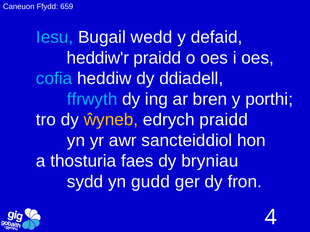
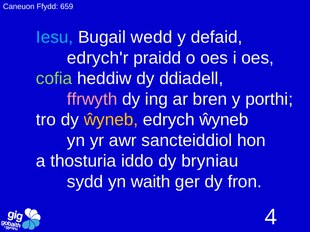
heddiw'r: heddiw'r -> edrych'r
cofia colour: light blue -> light green
ffrwyth colour: light blue -> pink
edrych praidd: praidd -> ŵyneb
faes: faes -> iddo
gudd: gudd -> waith
